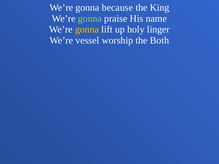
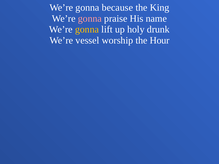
gonna at (90, 19) colour: light green -> pink
linger: linger -> drunk
Both: Both -> Hour
